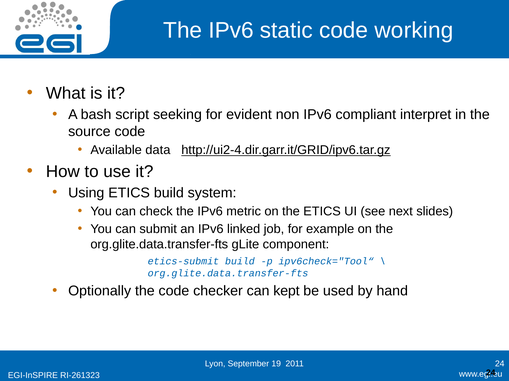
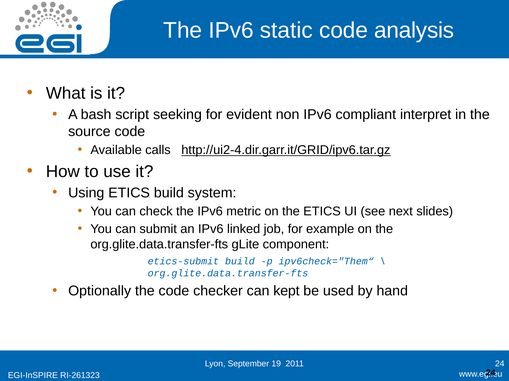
working: working -> analysis
data: data -> calls
ipv6check="Tool“: ipv6check="Tool“ -> ipv6check="Them“
